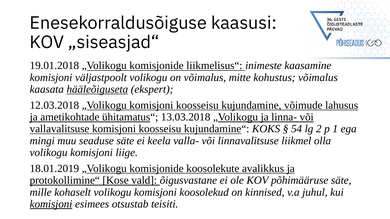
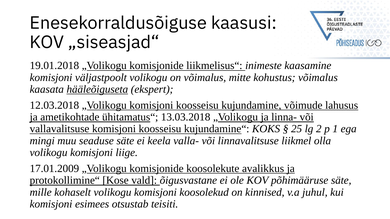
54: 54 -> 25
18.01.2019: 18.01.2019 -> 17.01.2009
komisjoni at (51, 204) underline: present -> none
